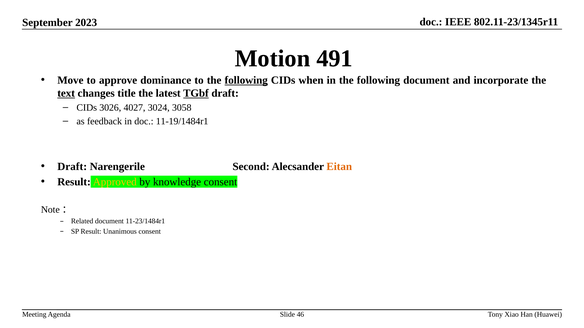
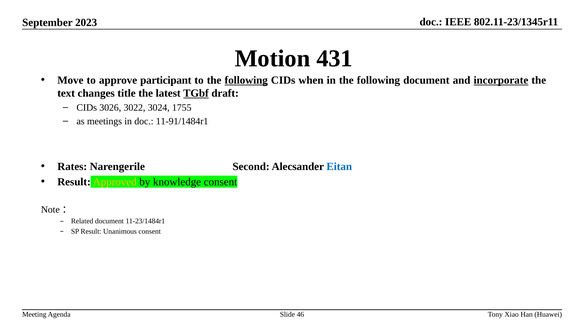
491: 491 -> 431
dominance: dominance -> participant
incorporate underline: none -> present
text underline: present -> none
4027: 4027 -> 3022
3058: 3058 -> 1755
feedback: feedback -> meetings
11-19/1484r1: 11-19/1484r1 -> 11-91/1484r1
Draft at (72, 167): Draft -> Rates
Eitan colour: orange -> blue
